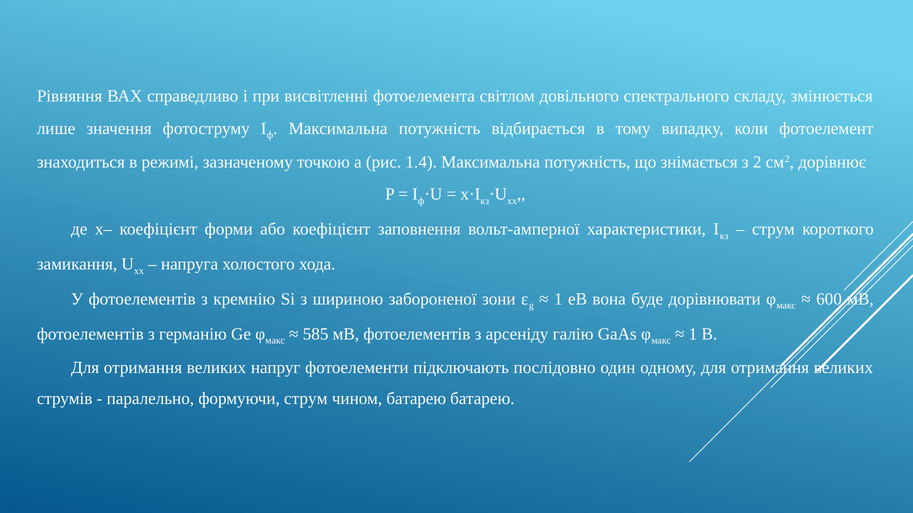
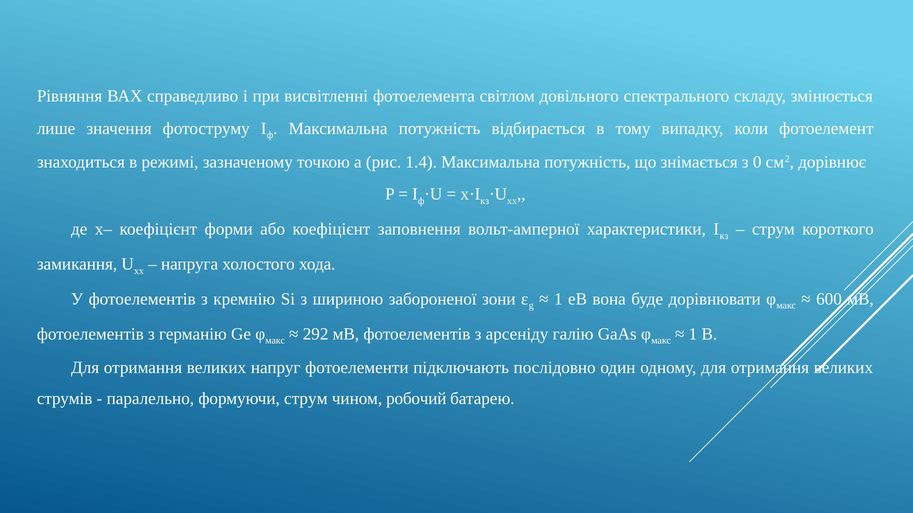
2: 2 -> 0
585: 585 -> 292
чином батарею: батарею -> робочий
